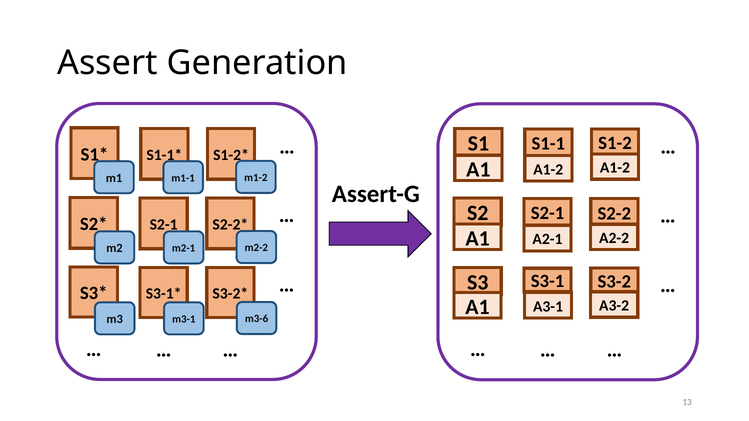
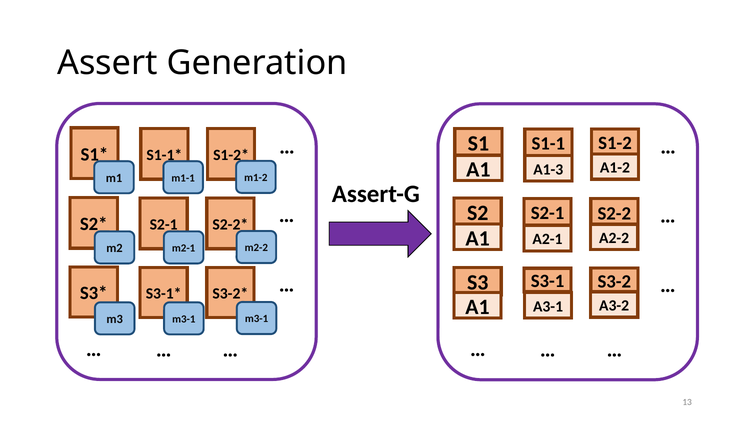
A1-2 at (548, 170): A1-2 -> A1-3
m3-6 at (257, 319): m3-6 -> m3-1
